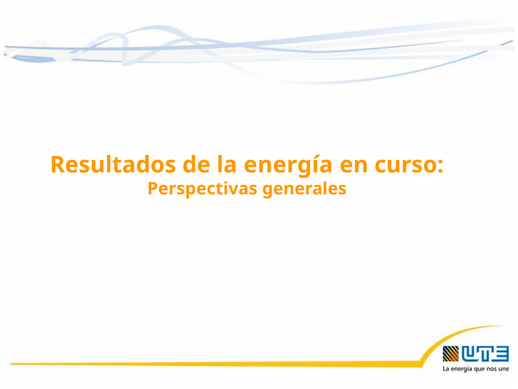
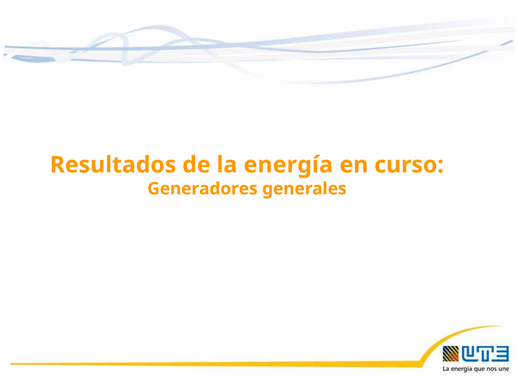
Perspectivas: Perspectivas -> Generadores
